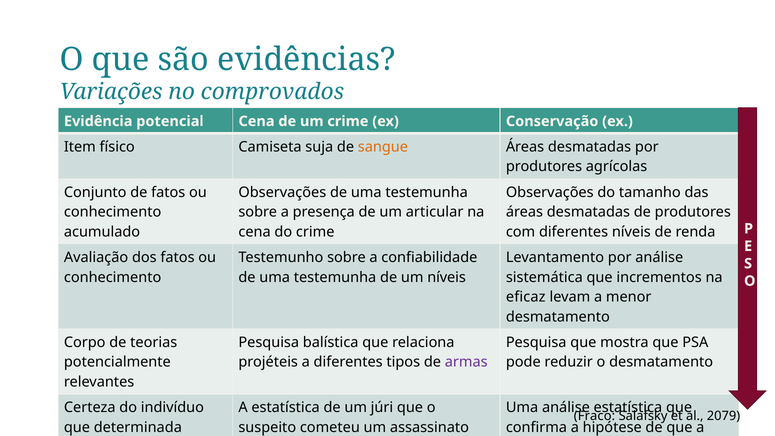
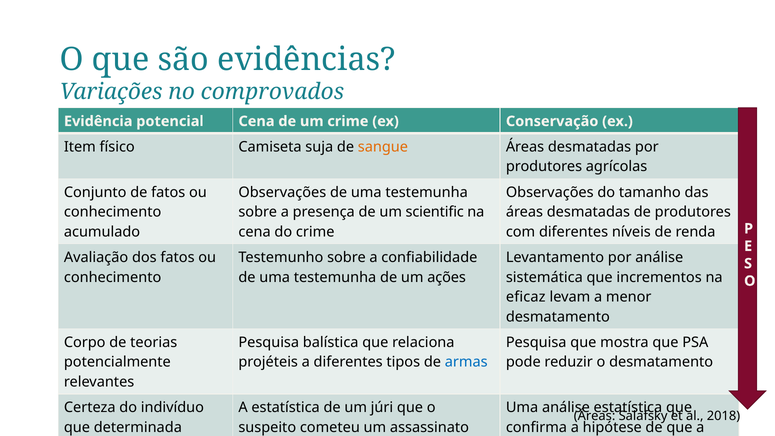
articular: articular -> scientific
um níveis: níveis -> ações
armas colour: purple -> blue
Fraco at (595, 416): Fraco -> Áreas
2079: 2079 -> 2018
